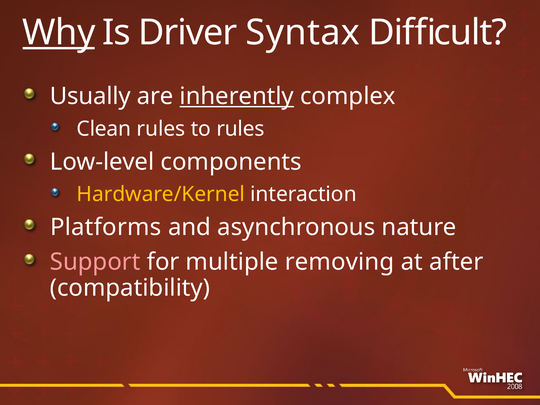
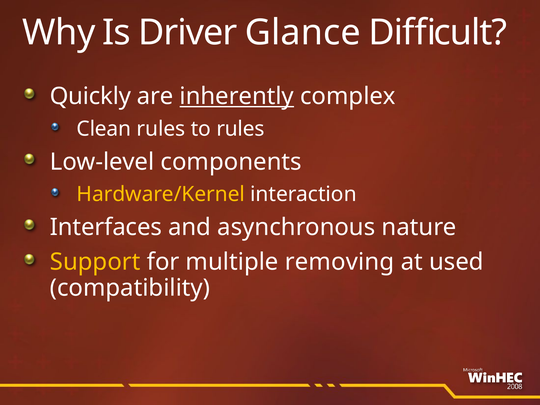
Why underline: present -> none
Syntax: Syntax -> Glance
Usually: Usually -> Quickly
Platforms: Platforms -> Interfaces
Support colour: pink -> yellow
after: after -> used
